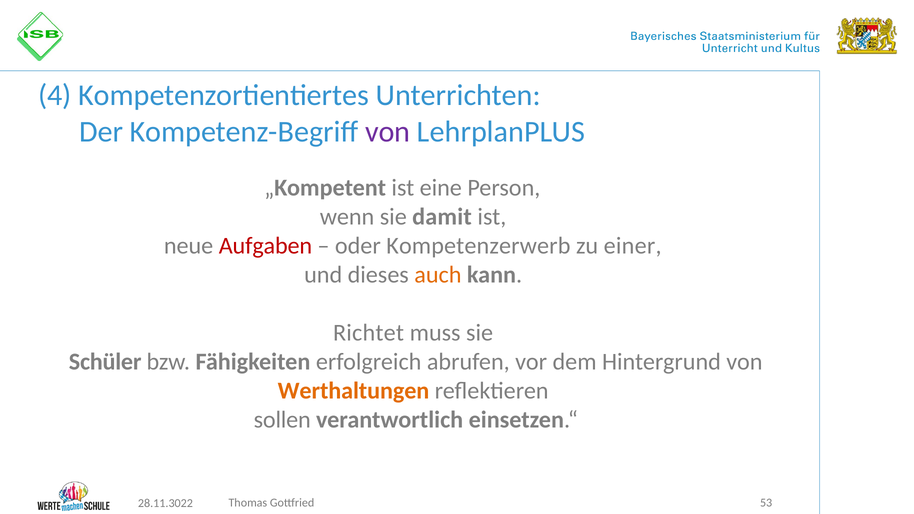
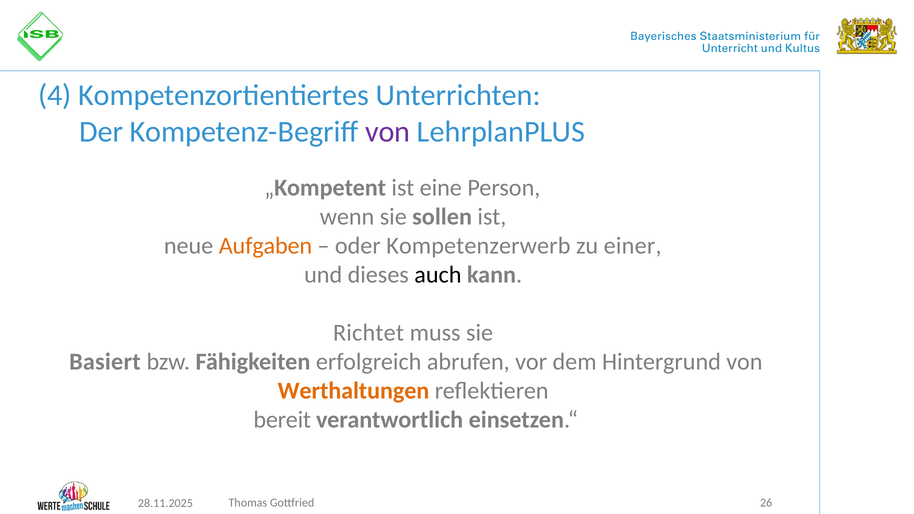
damit: damit -> sollen
Aufgaben colour: red -> orange
auch colour: orange -> black
Schüler: Schüler -> Basiert
sollen: sollen -> bereit
28.11.3022: 28.11.3022 -> 28.11.2025
53: 53 -> 26
